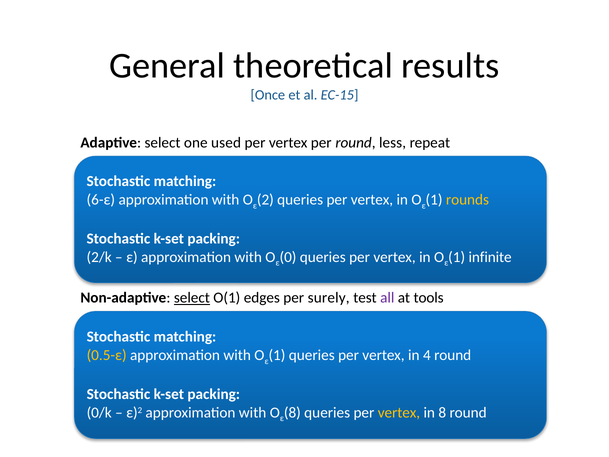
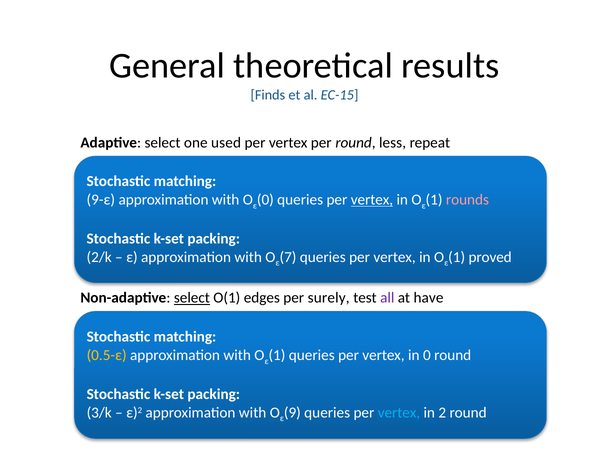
Once: Once -> Finds
6-ε: 6-ε -> 9-ε
ε 2: 2 -> 0
vertex at (372, 200) underline: none -> present
rounds colour: yellow -> pink
0: 0 -> 7
infinite: infinite -> proved
tools: tools -> have
in 4: 4 -> 0
0/k: 0/k -> 3/k
ε 8: 8 -> 9
vertex at (399, 412) colour: yellow -> light blue
in 8: 8 -> 2
